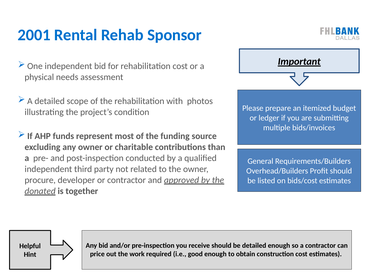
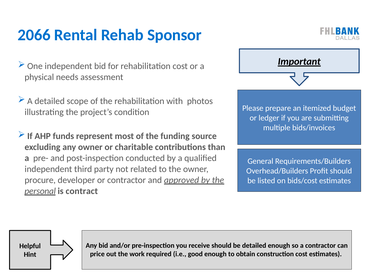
2001: 2001 -> 2066
donated: donated -> personal
together: together -> contract
